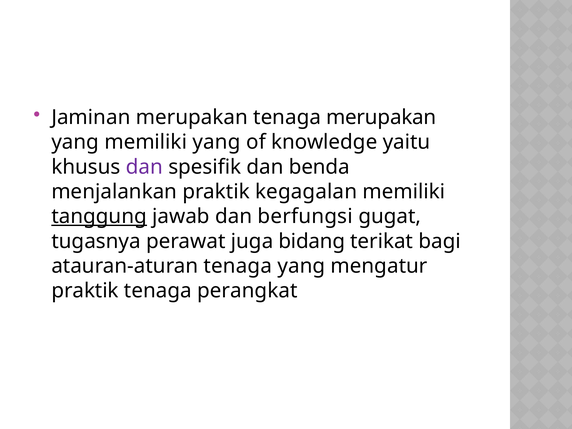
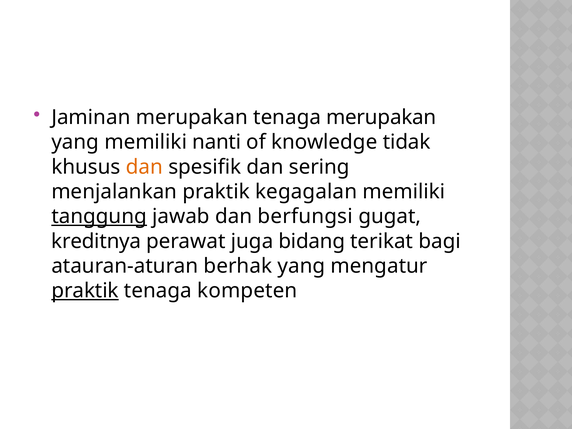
memiliki yang: yang -> nanti
yaitu: yaitu -> tidak
dan at (144, 167) colour: purple -> orange
benda: benda -> sering
tugasnya: tugasnya -> kreditnya
atauran-aturan tenaga: tenaga -> berhak
praktik at (85, 291) underline: none -> present
perangkat: perangkat -> kompeten
